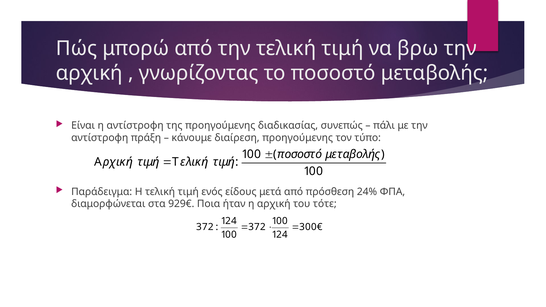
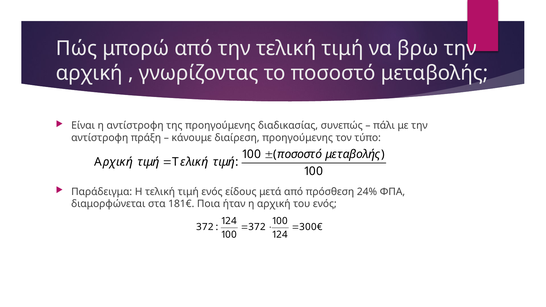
929€: 929€ -> 181€
του τότε: τότε -> ενός
